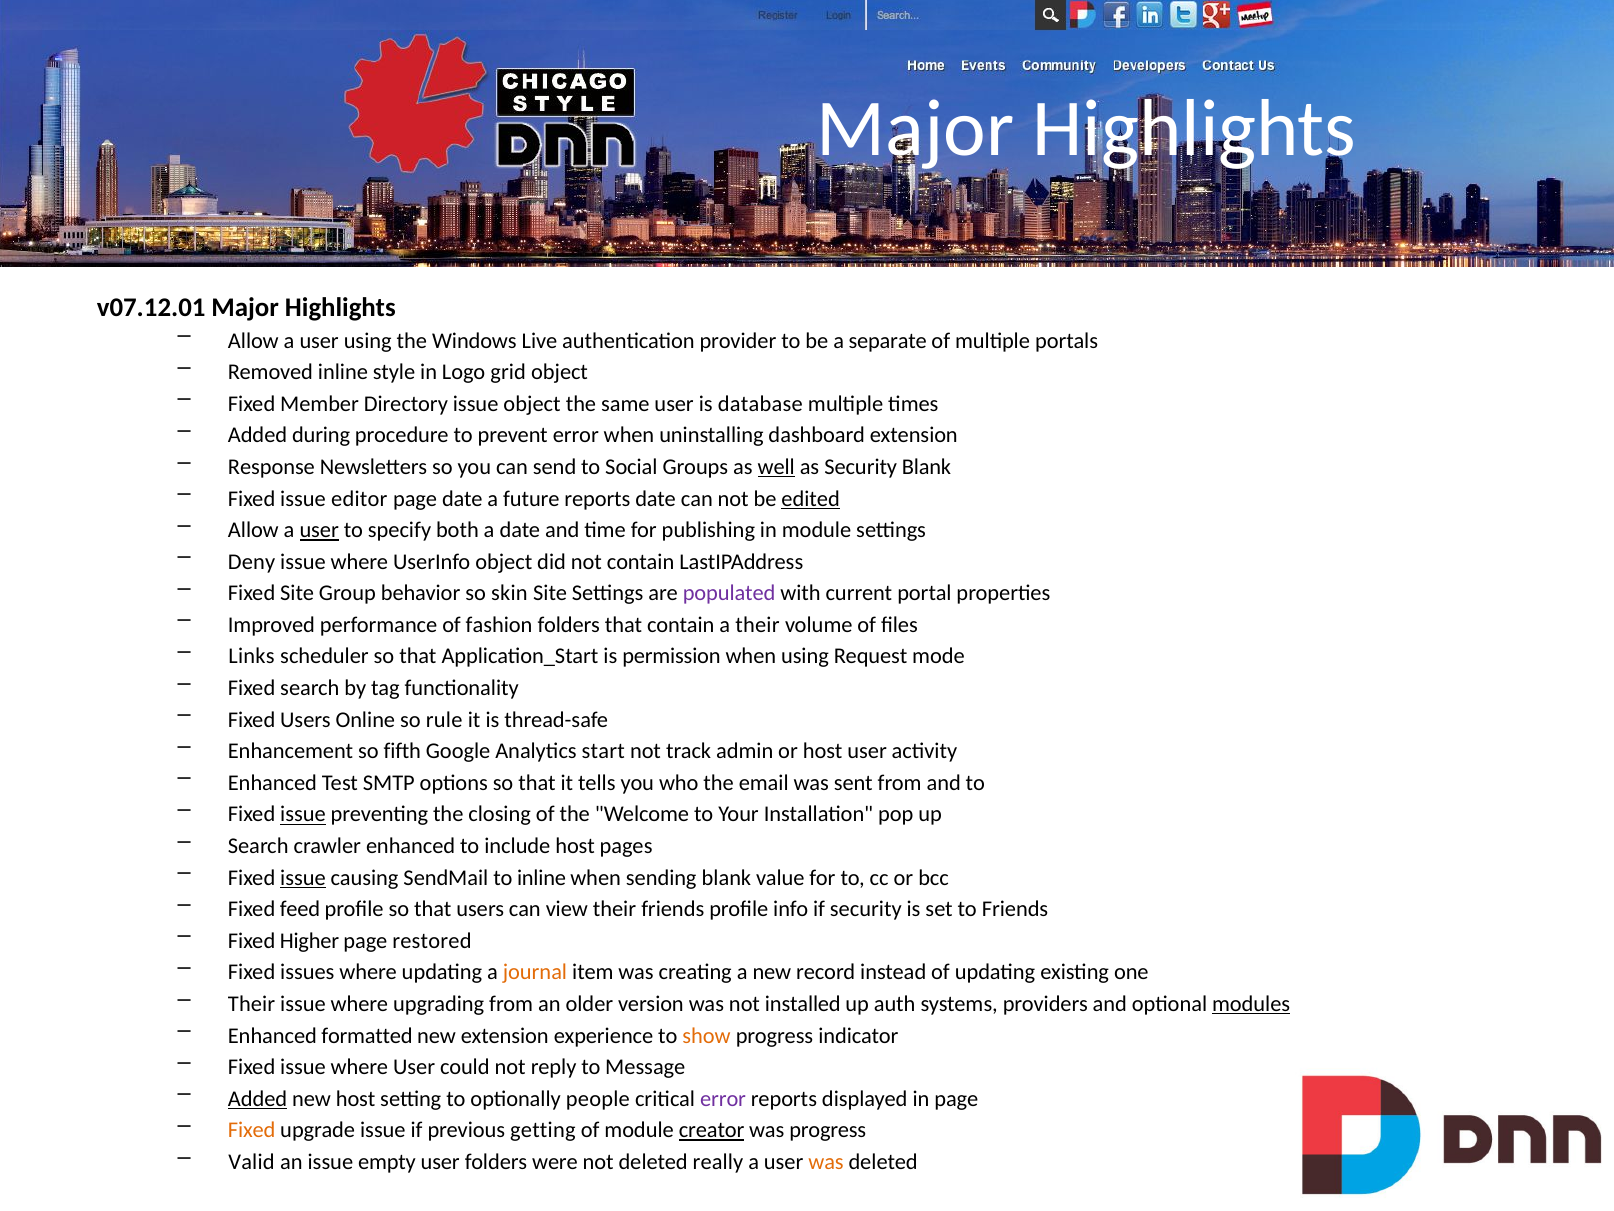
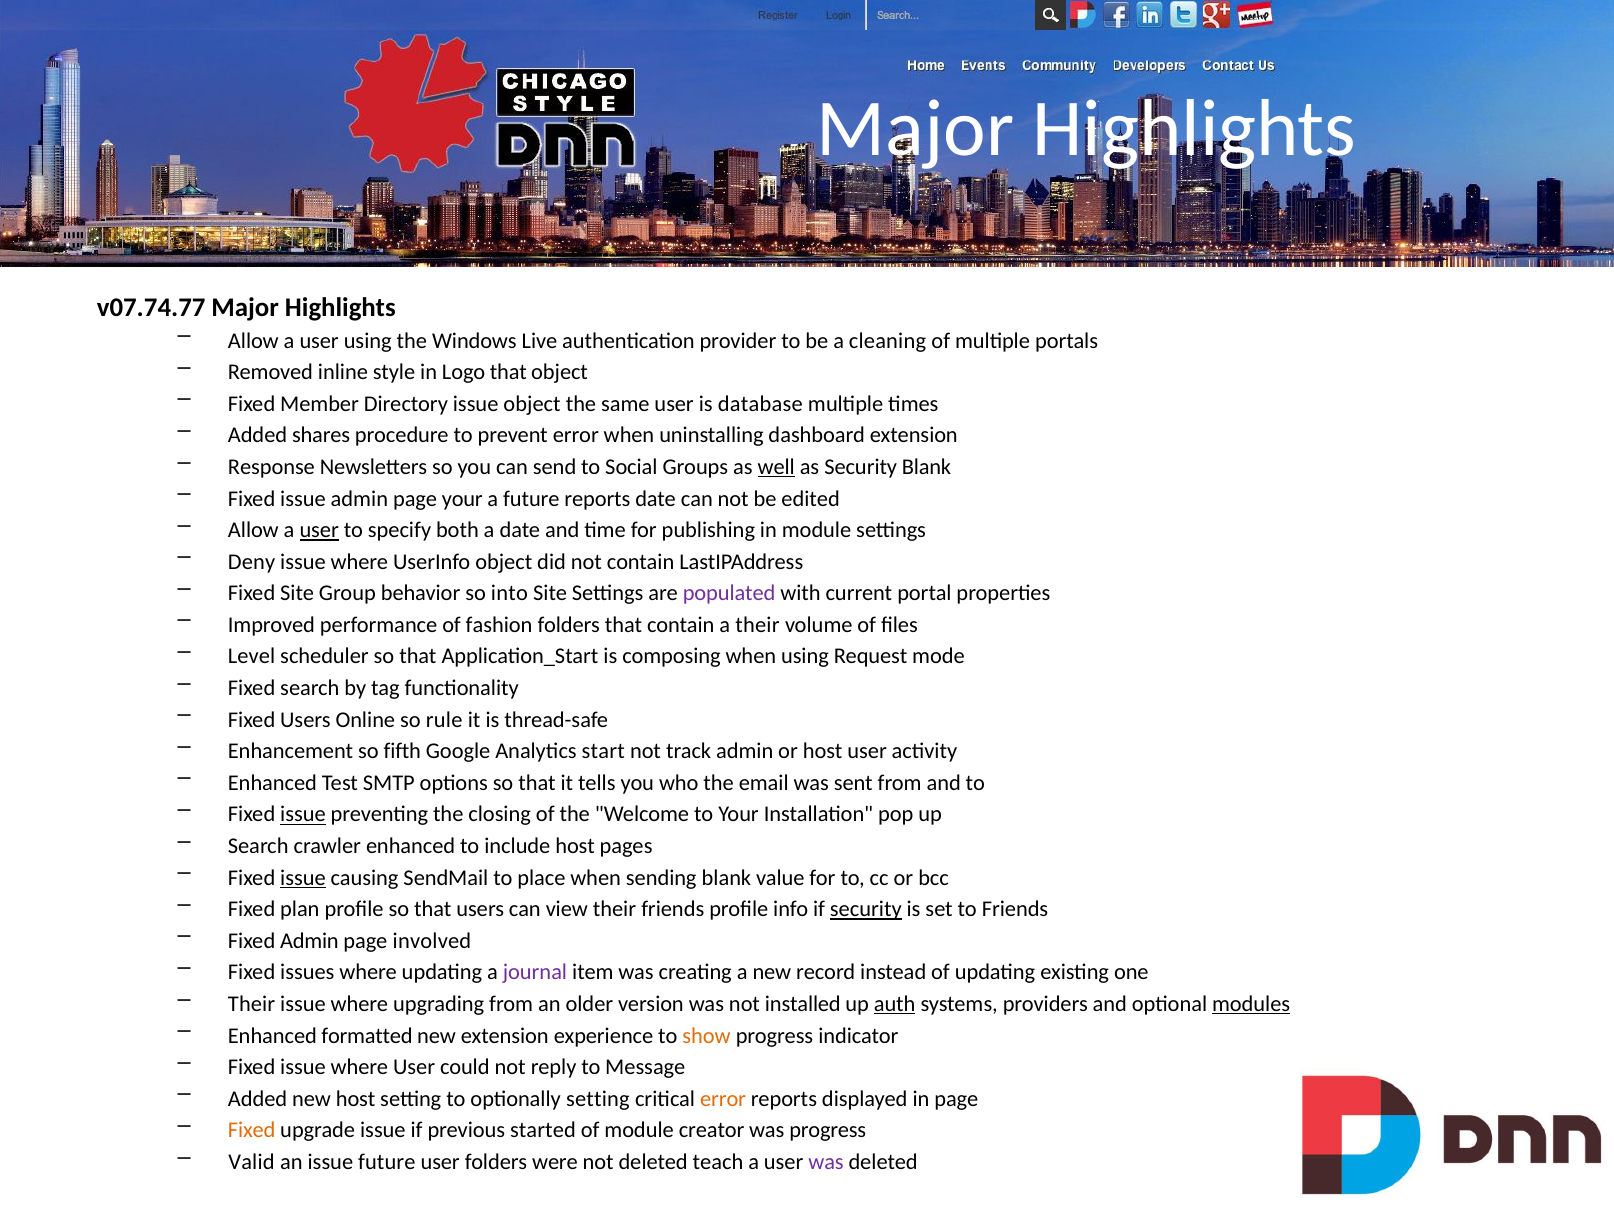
v07.12.01: v07.12.01 -> v07.74.77
separate: separate -> cleaning
Logo grid: grid -> that
during: during -> shares
issue editor: editor -> admin
page date: date -> your
edited underline: present -> none
skin: skin -> into
Links: Links -> Level
permission: permission -> composing
to inline: inline -> place
feed: feed -> plan
security at (866, 909) underline: none -> present
Fixed Higher: Higher -> Admin
restored: restored -> involved
journal colour: orange -> purple
auth underline: none -> present
Added at (258, 1098) underline: present -> none
optionally people: people -> setting
error at (723, 1098) colour: purple -> orange
getting: getting -> started
creator underline: present -> none
issue empty: empty -> future
really: really -> teach
was at (826, 1162) colour: orange -> purple
